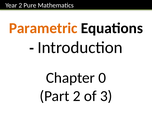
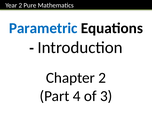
Parametric colour: orange -> blue
Chapter 0: 0 -> 2
Part 2: 2 -> 4
